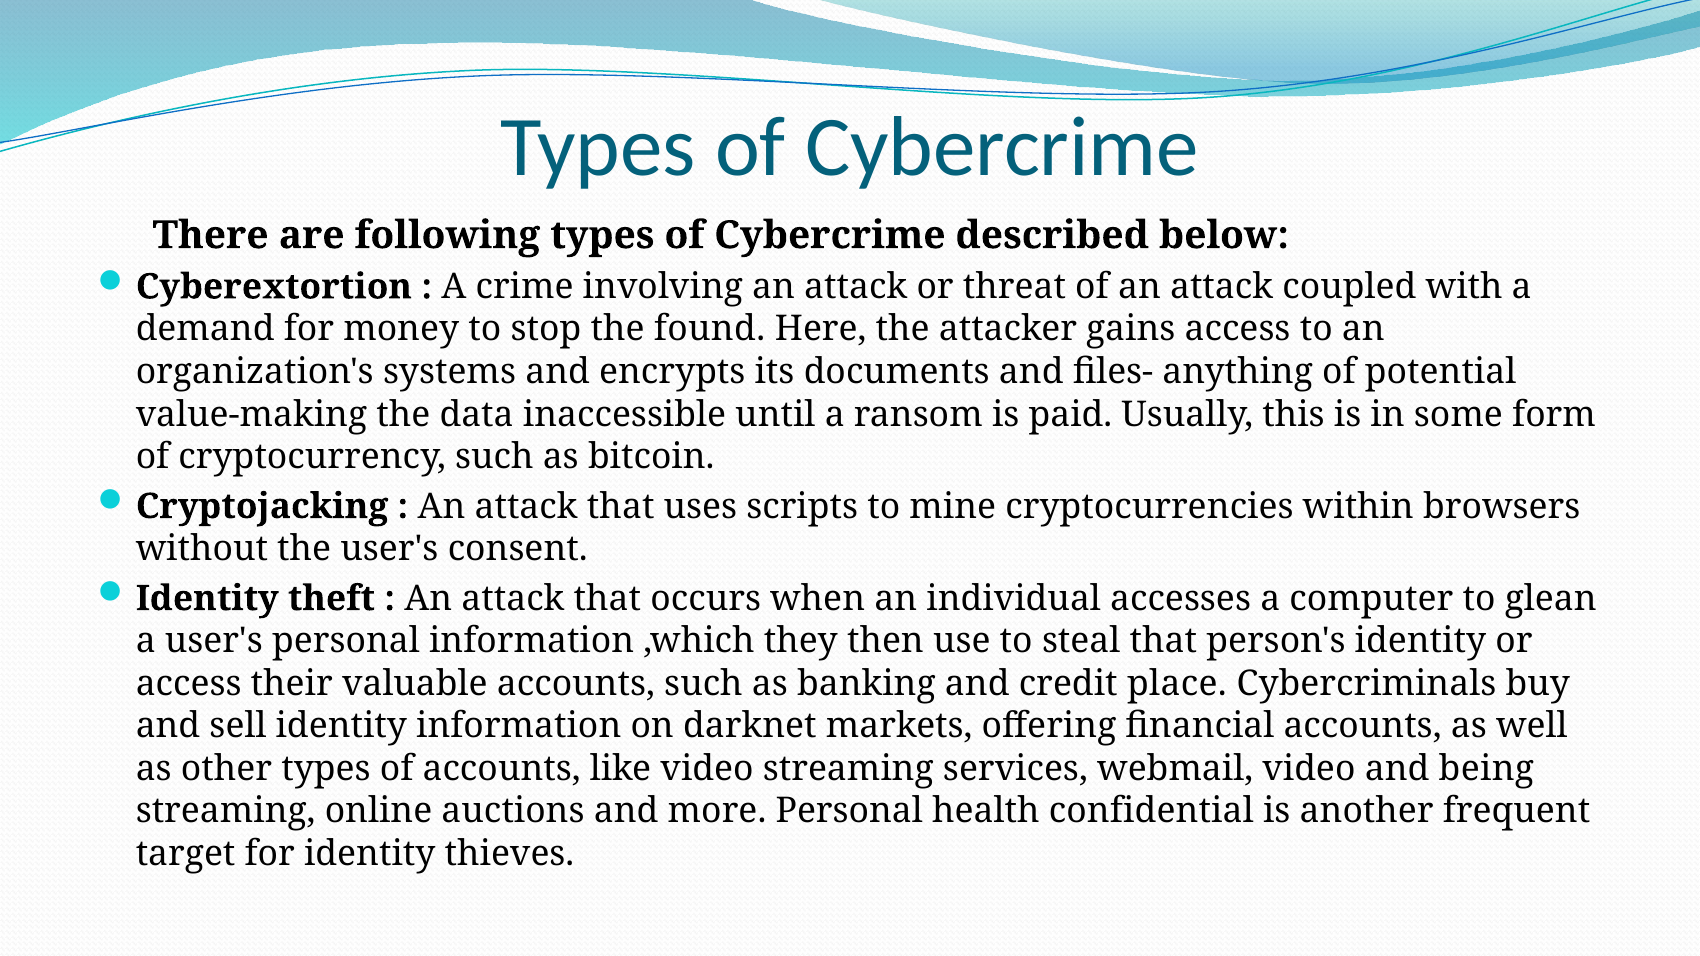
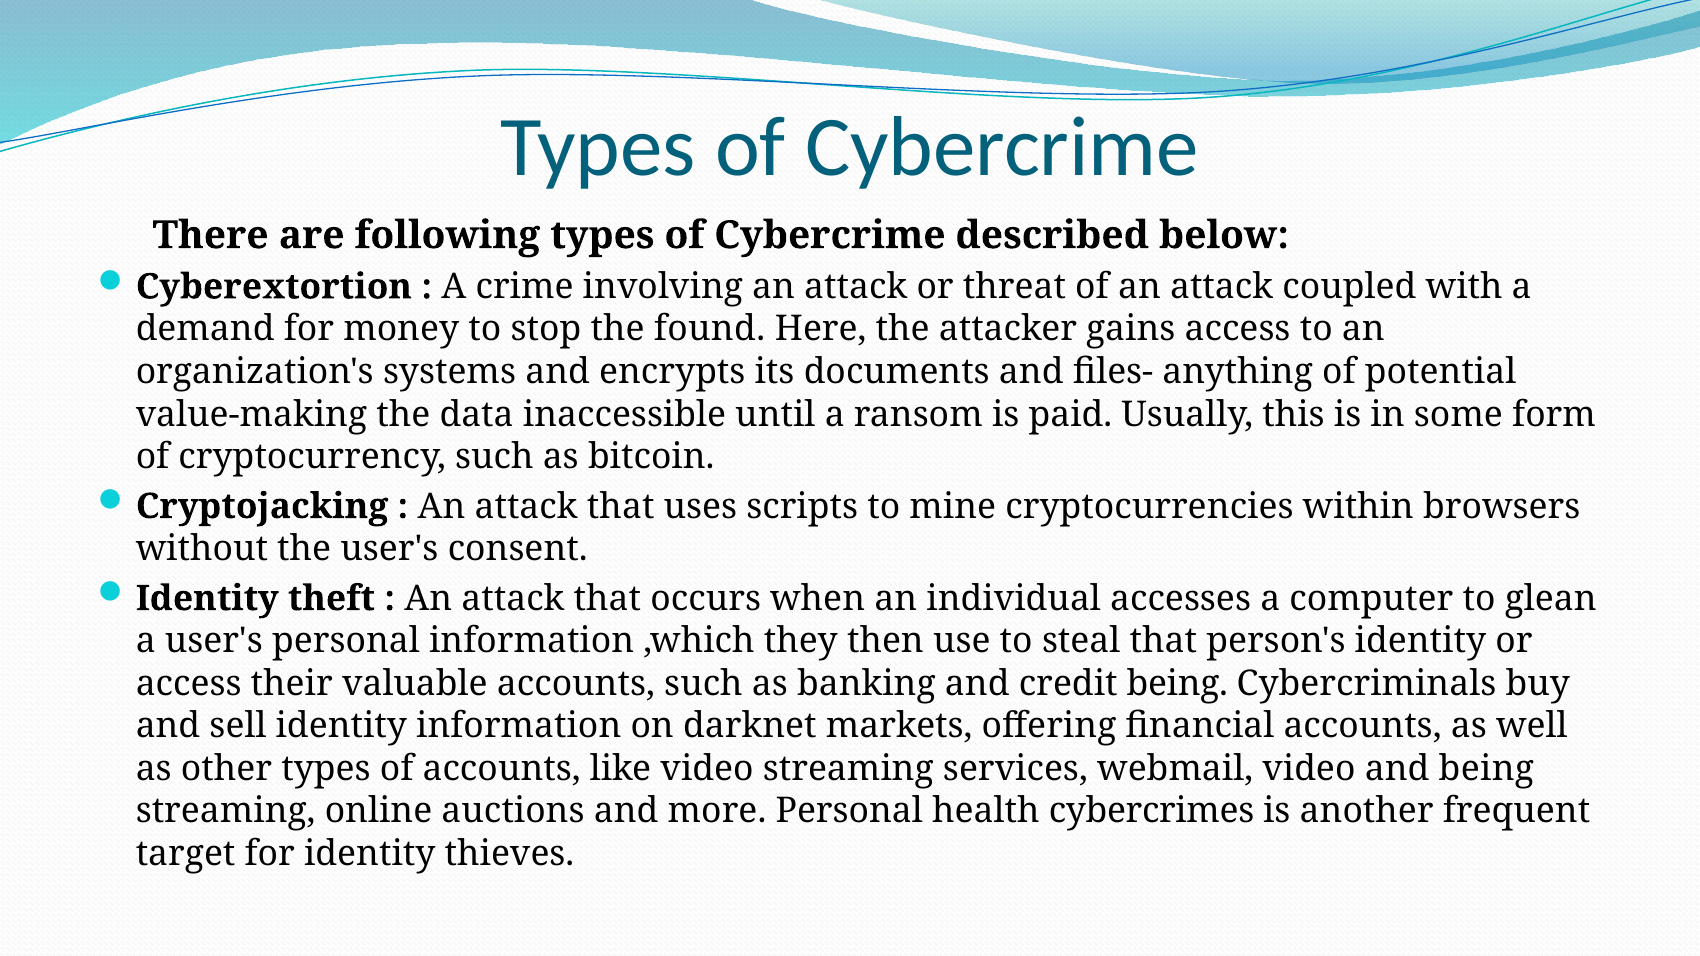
credit place: place -> being
confidential: confidential -> cybercrimes
